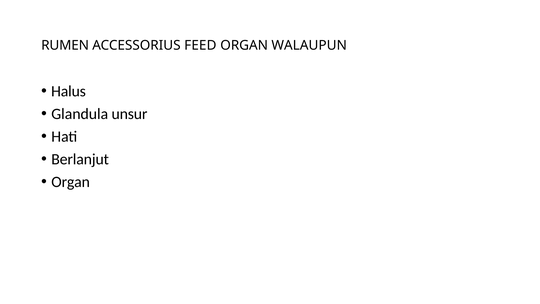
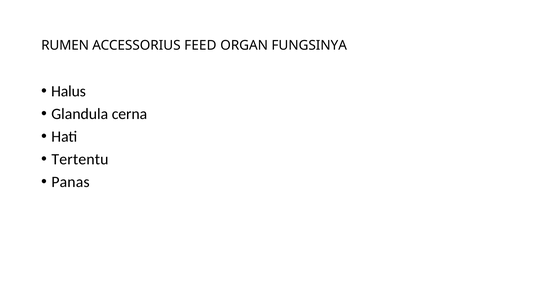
WALAUPUN: WALAUPUN -> FUNGSINYA
unsur: unsur -> cerna
Berlanjut: Berlanjut -> Tertentu
Organ at (71, 182): Organ -> Panas
